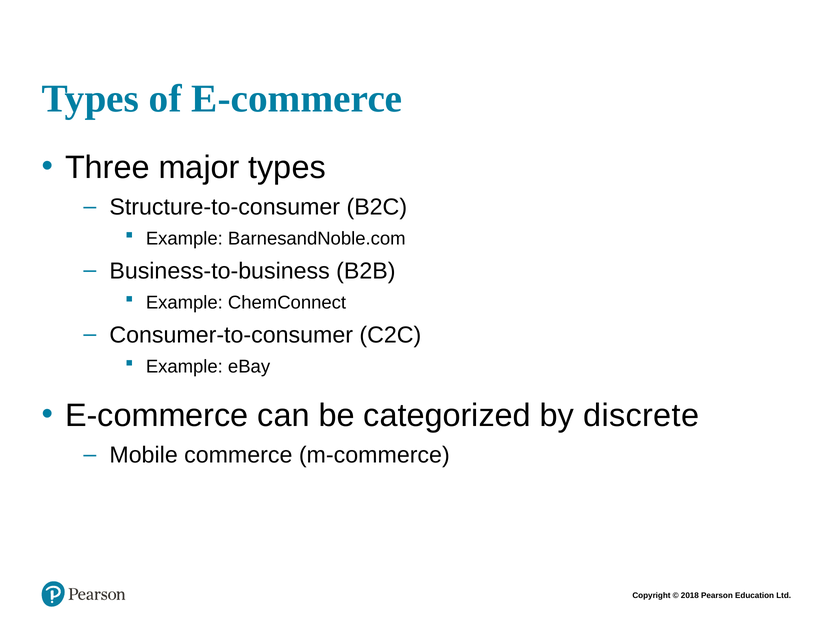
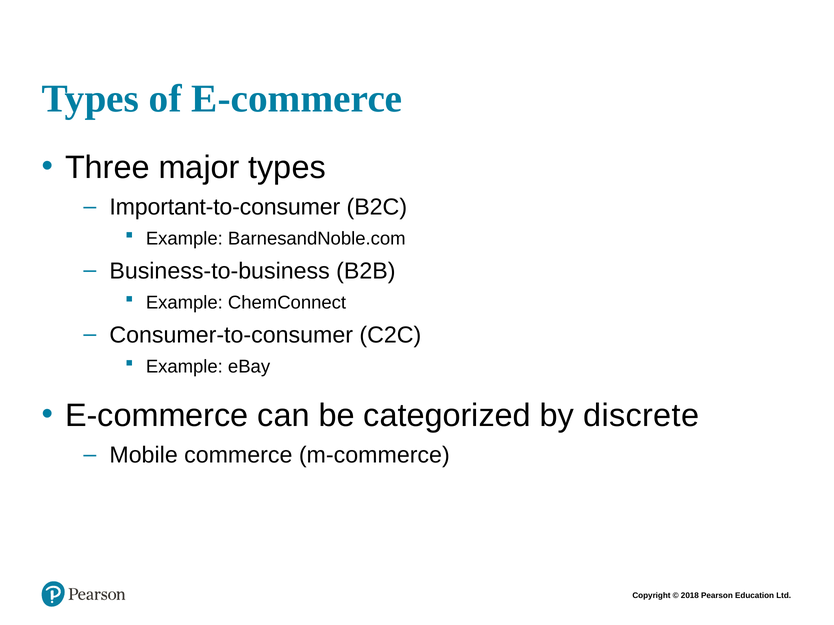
Structure-to-consumer: Structure-to-consumer -> Important-to-consumer
